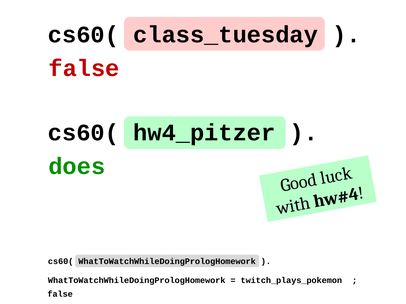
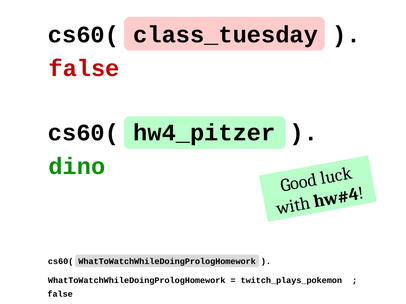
does: does -> dino
